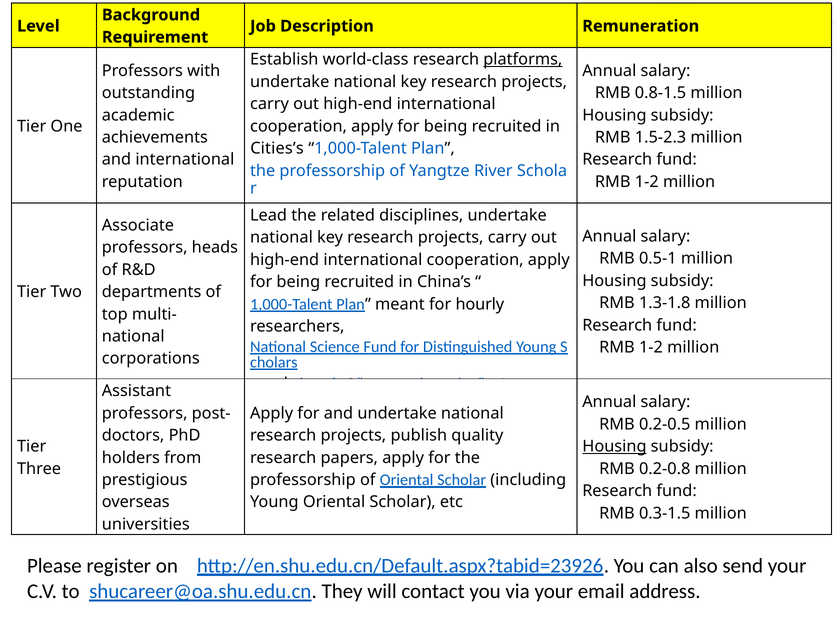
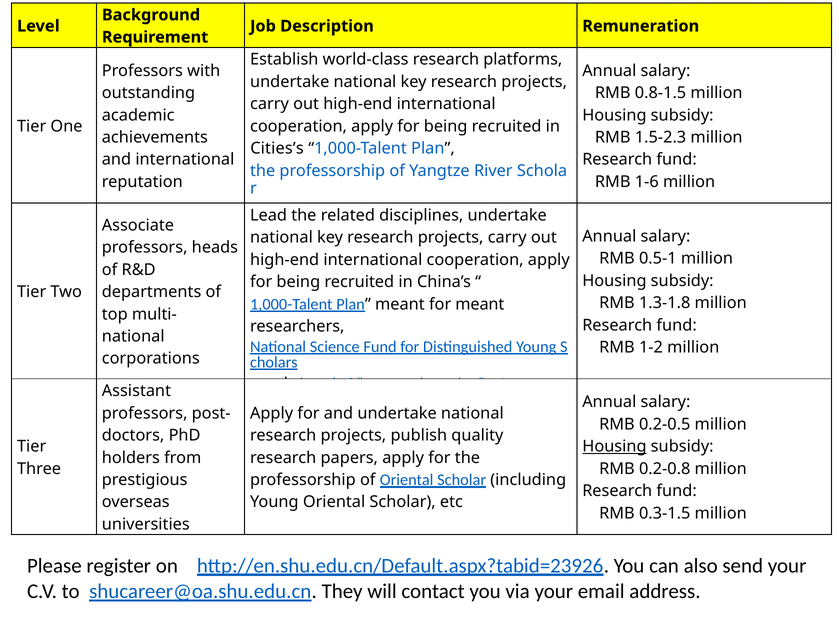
platforms underline: present -> none
1-2 at (647, 182): 1-2 -> 1-6
for hourly: hourly -> meant
